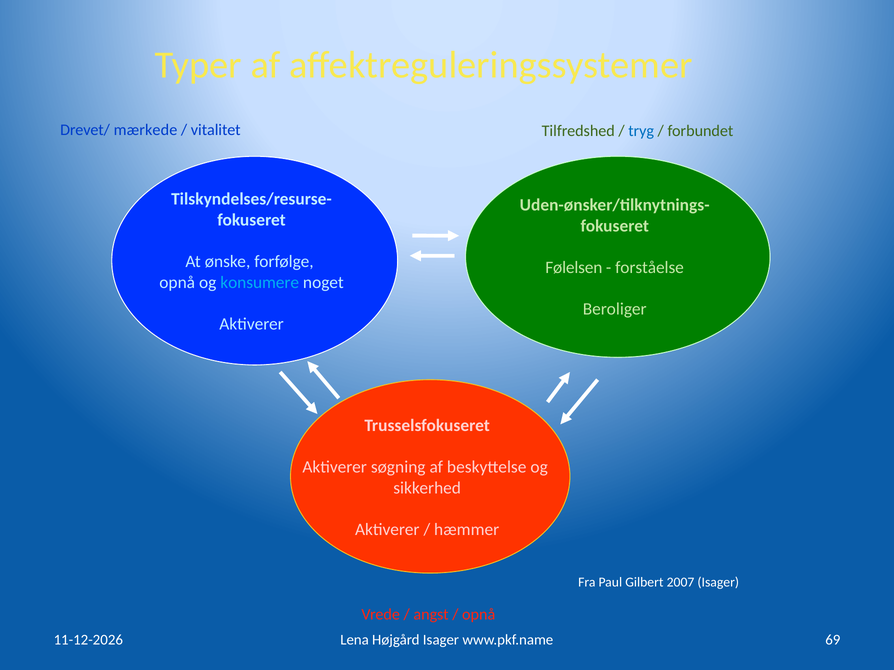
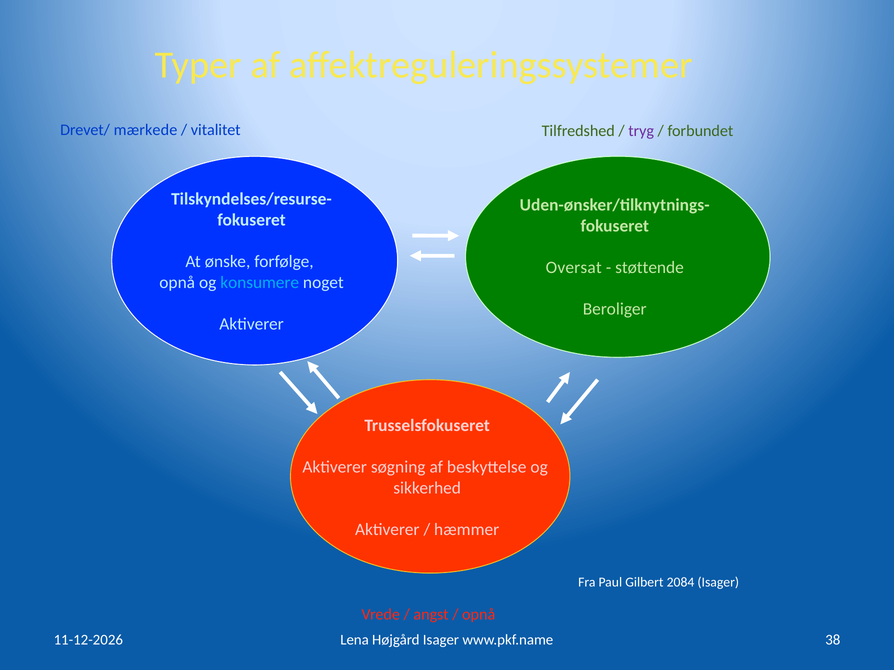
tryg colour: blue -> purple
Følelsen: Følelsen -> Oversat
forståelse: forståelse -> støttende
2007: 2007 -> 2084
69: 69 -> 38
